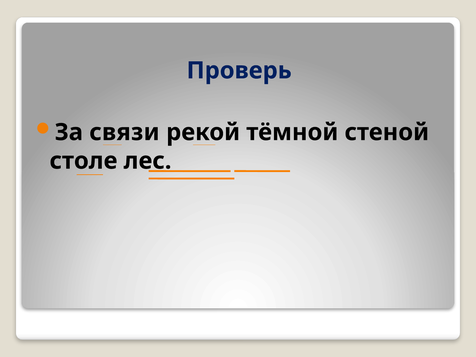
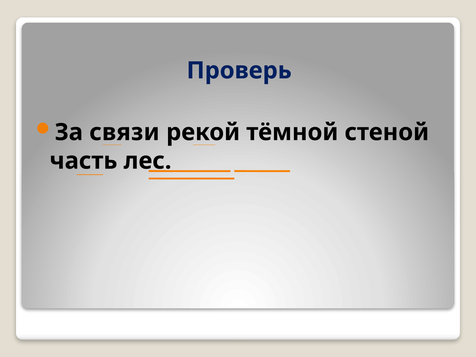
столе: столе -> часть
